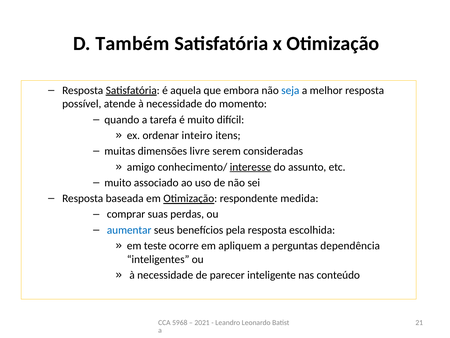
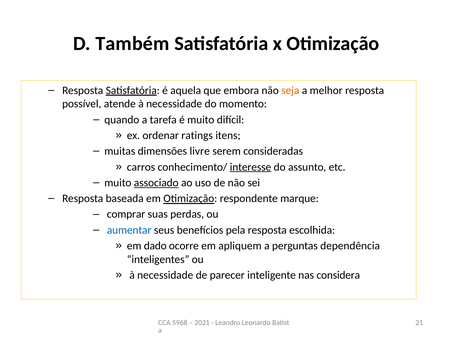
seja colour: blue -> orange
inteiro: inteiro -> ratings
amigo: amigo -> carros
associado underline: none -> present
medida: medida -> marque
teste: teste -> dado
conteúdo: conteúdo -> considera
